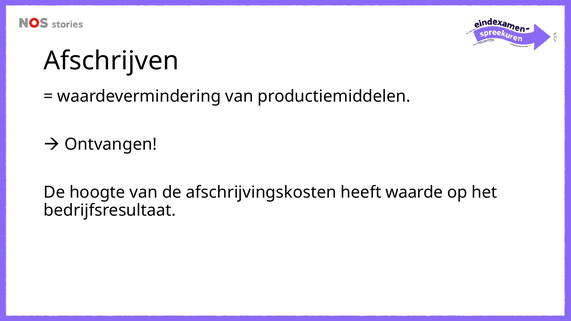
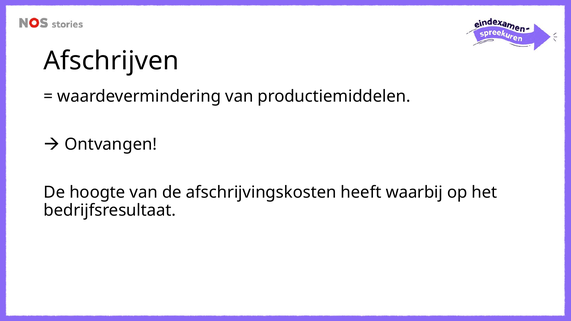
waarde: waarde -> waarbij
